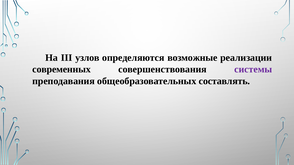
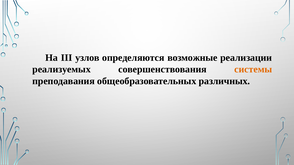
современных: современных -> реализуемых
системы colour: purple -> orange
составлять: составлять -> различных
